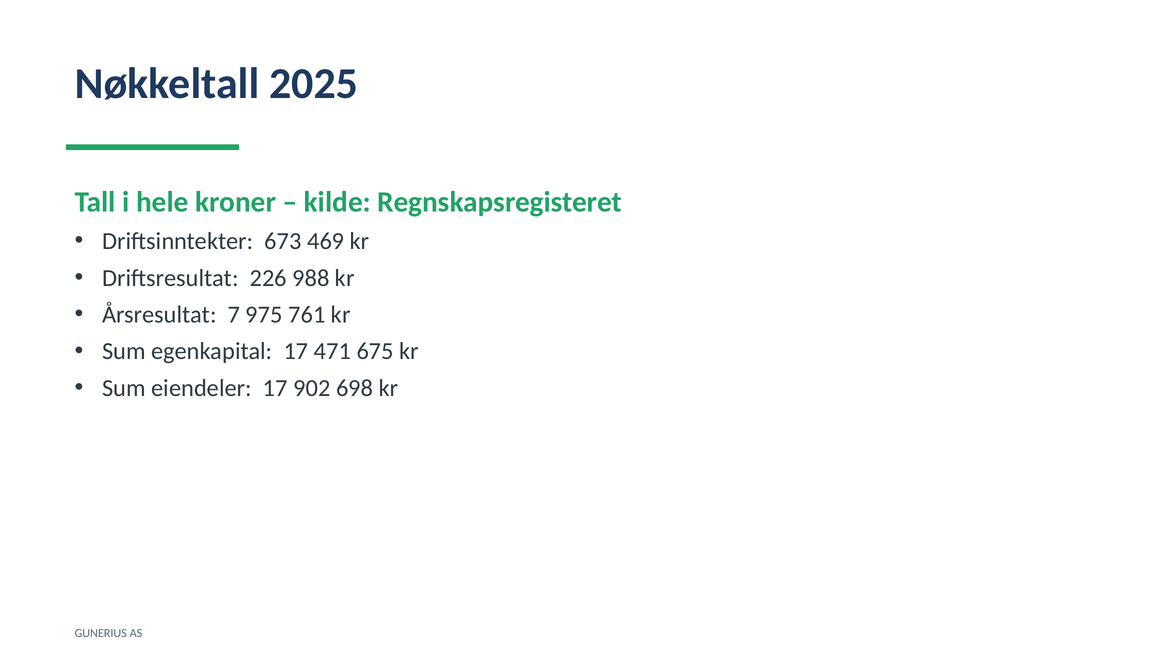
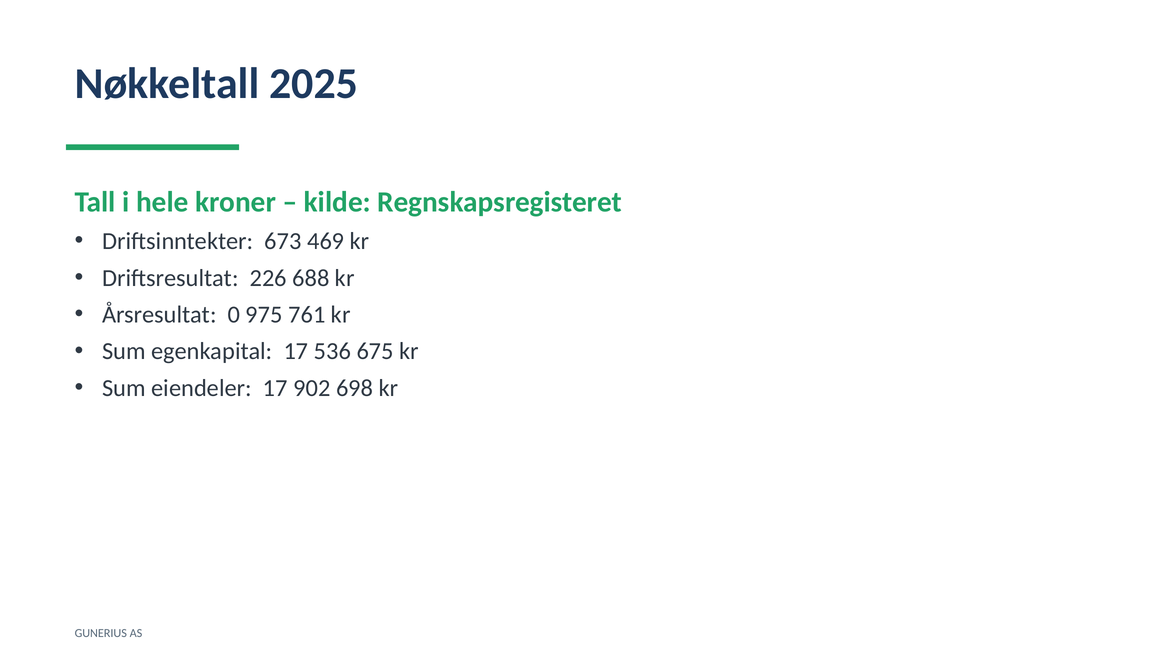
988: 988 -> 688
7: 7 -> 0
471: 471 -> 536
